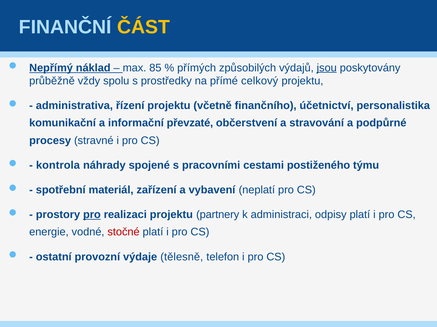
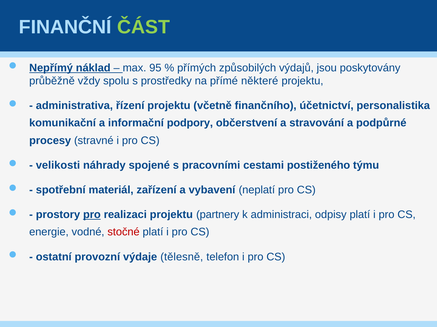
ČÁST colour: yellow -> light green
85: 85 -> 95
jsou underline: present -> none
celkový: celkový -> některé
převzaté: převzaté -> podpory
kontrola: kontrola -> velikosti
